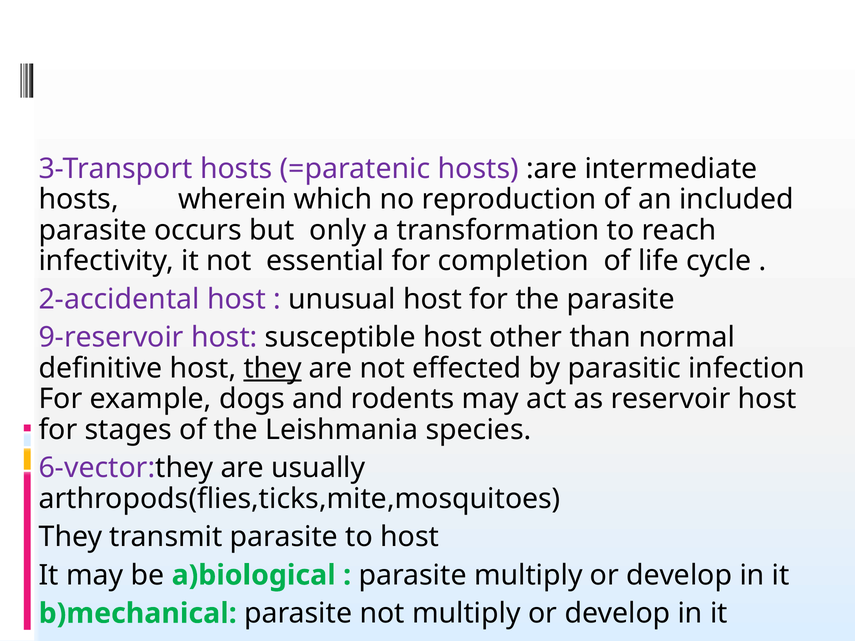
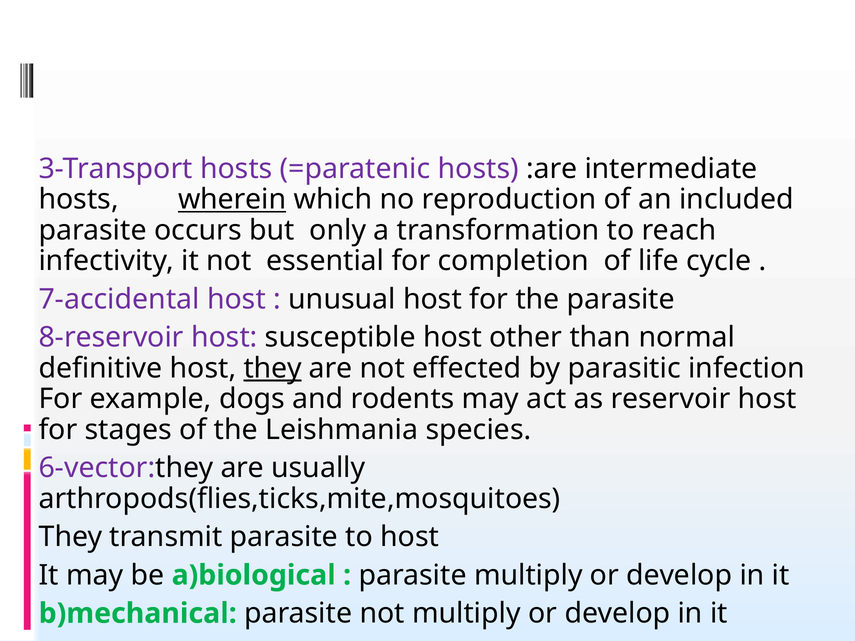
wherein underline: none -> present
2-accidental: 2-accidental -> 7-accidental
9-reservoir: 9-reservoir -> 8-reservoir
